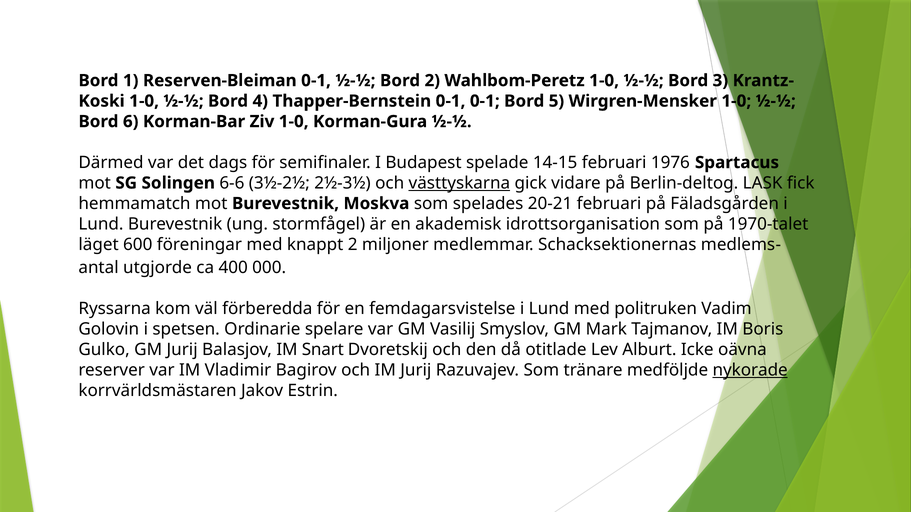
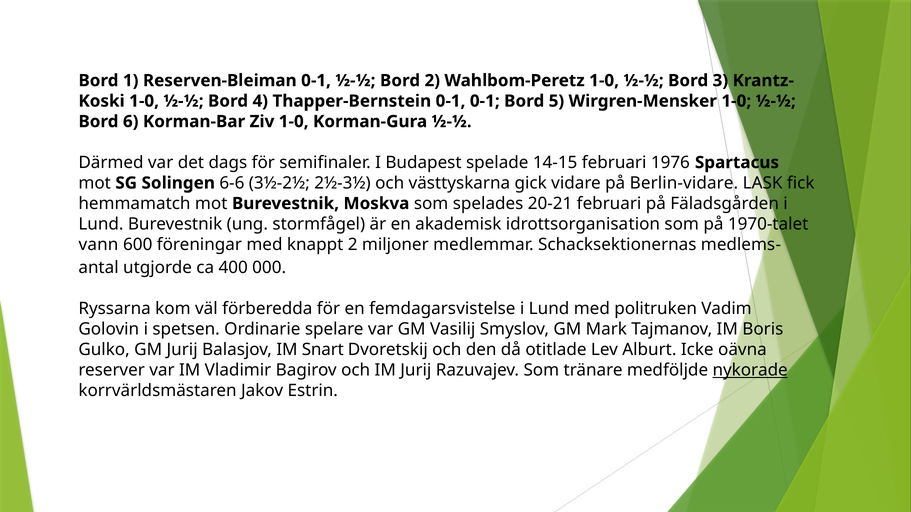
västtyskarna underline: present -> none
Berlin-deltog: Berlin-deltog -> Berlin-vidare
läget: läget -> vann
